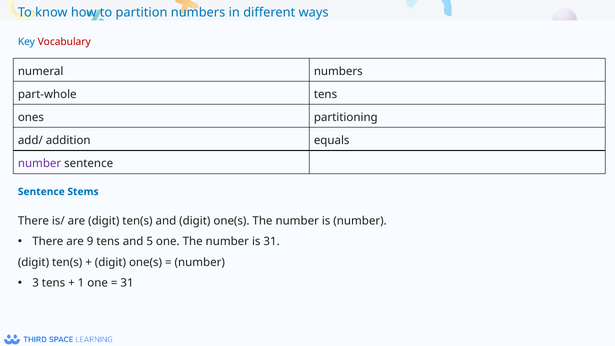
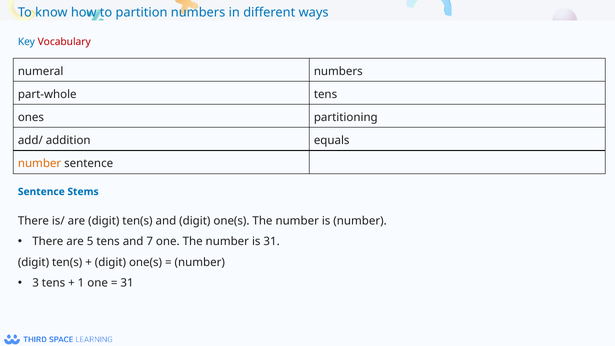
number at (40, 164) colour: purple -> orange
9: 9 -> 5
5: 5 -> 7
